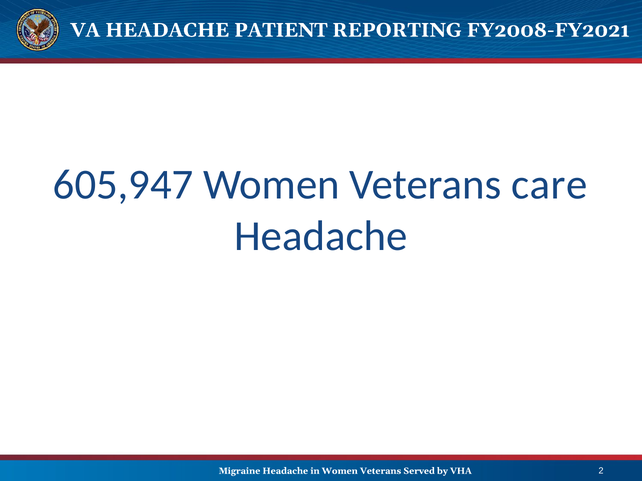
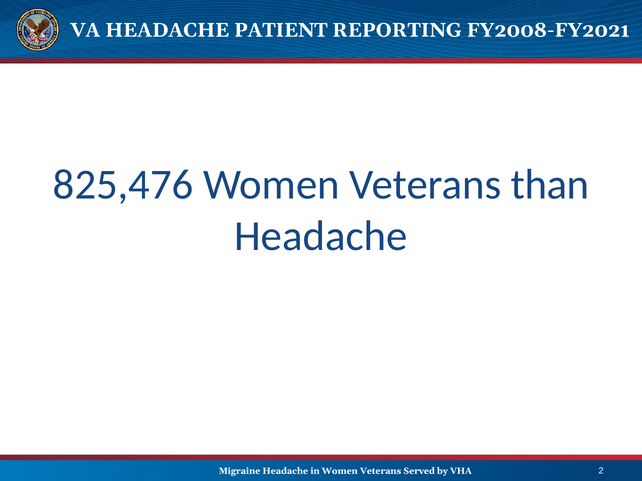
605,947: 605,947 -> 825,476
care: care -> than
